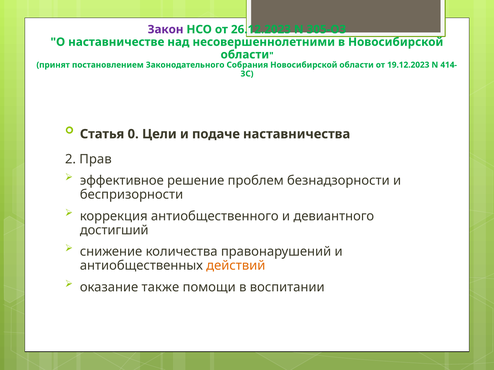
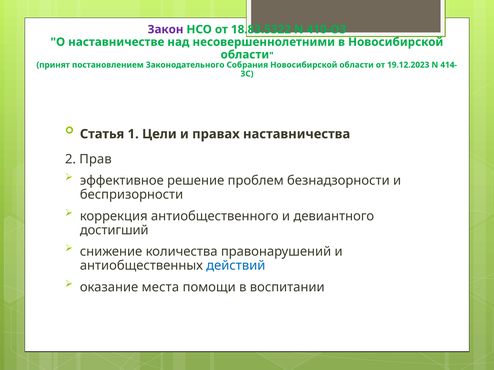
26.12.2023: 26.12.2023 -> 18.83.5322
305-ОЗ: 305-ОЗ -> 410-ОЗ
0: 0 -> 1
подаче: подаче -> правах
действий colour: orange -> blue
также: также -> места
